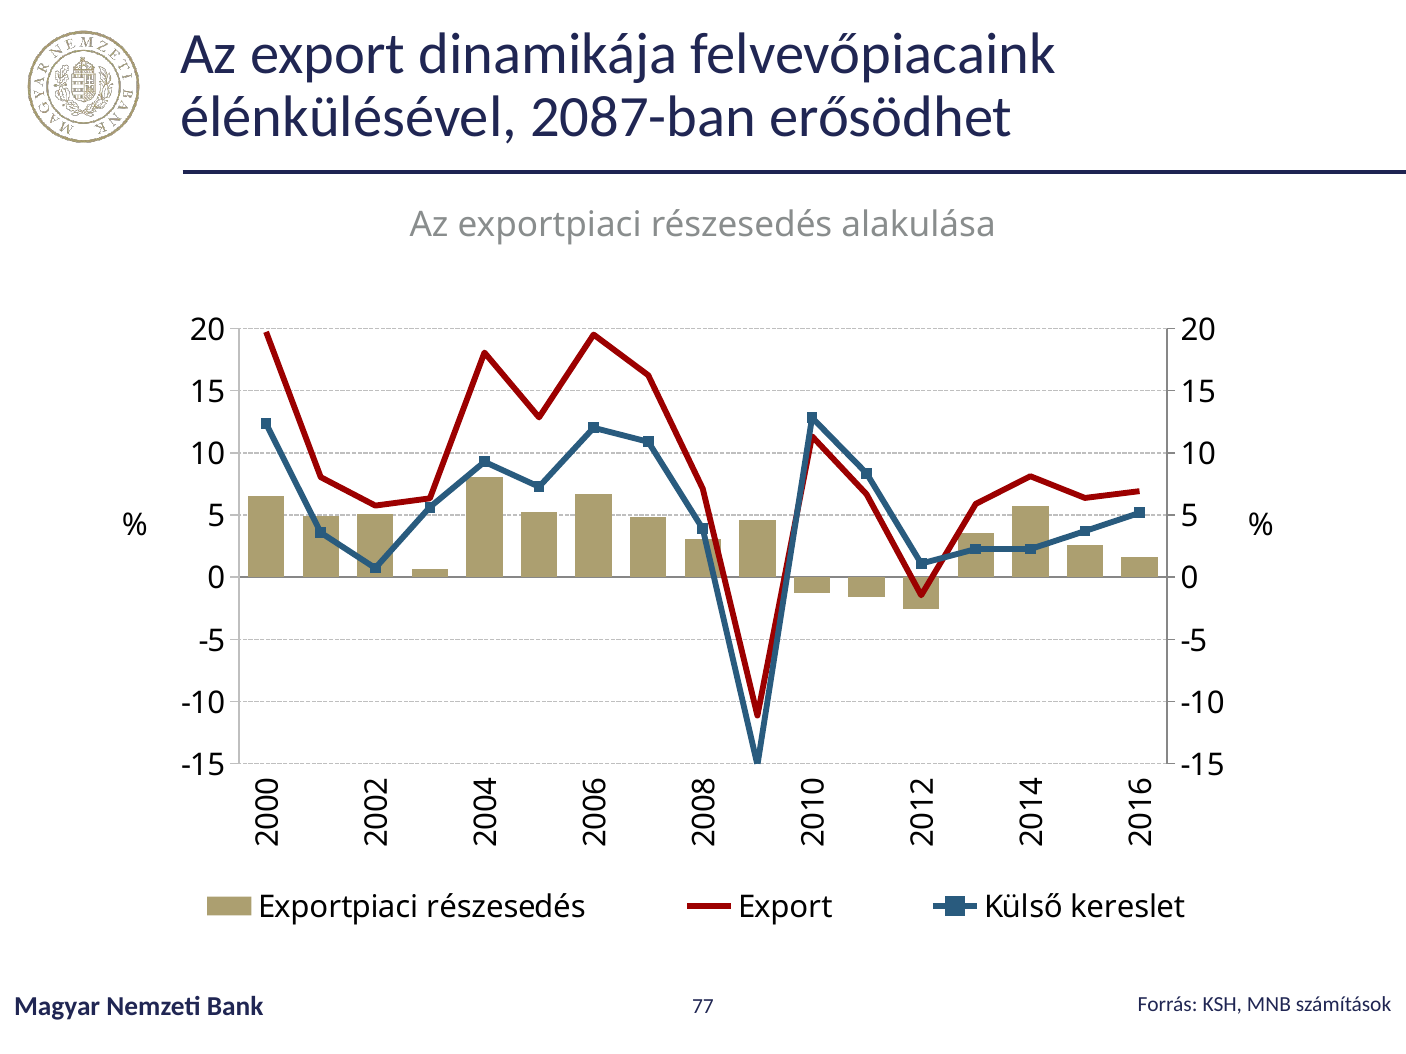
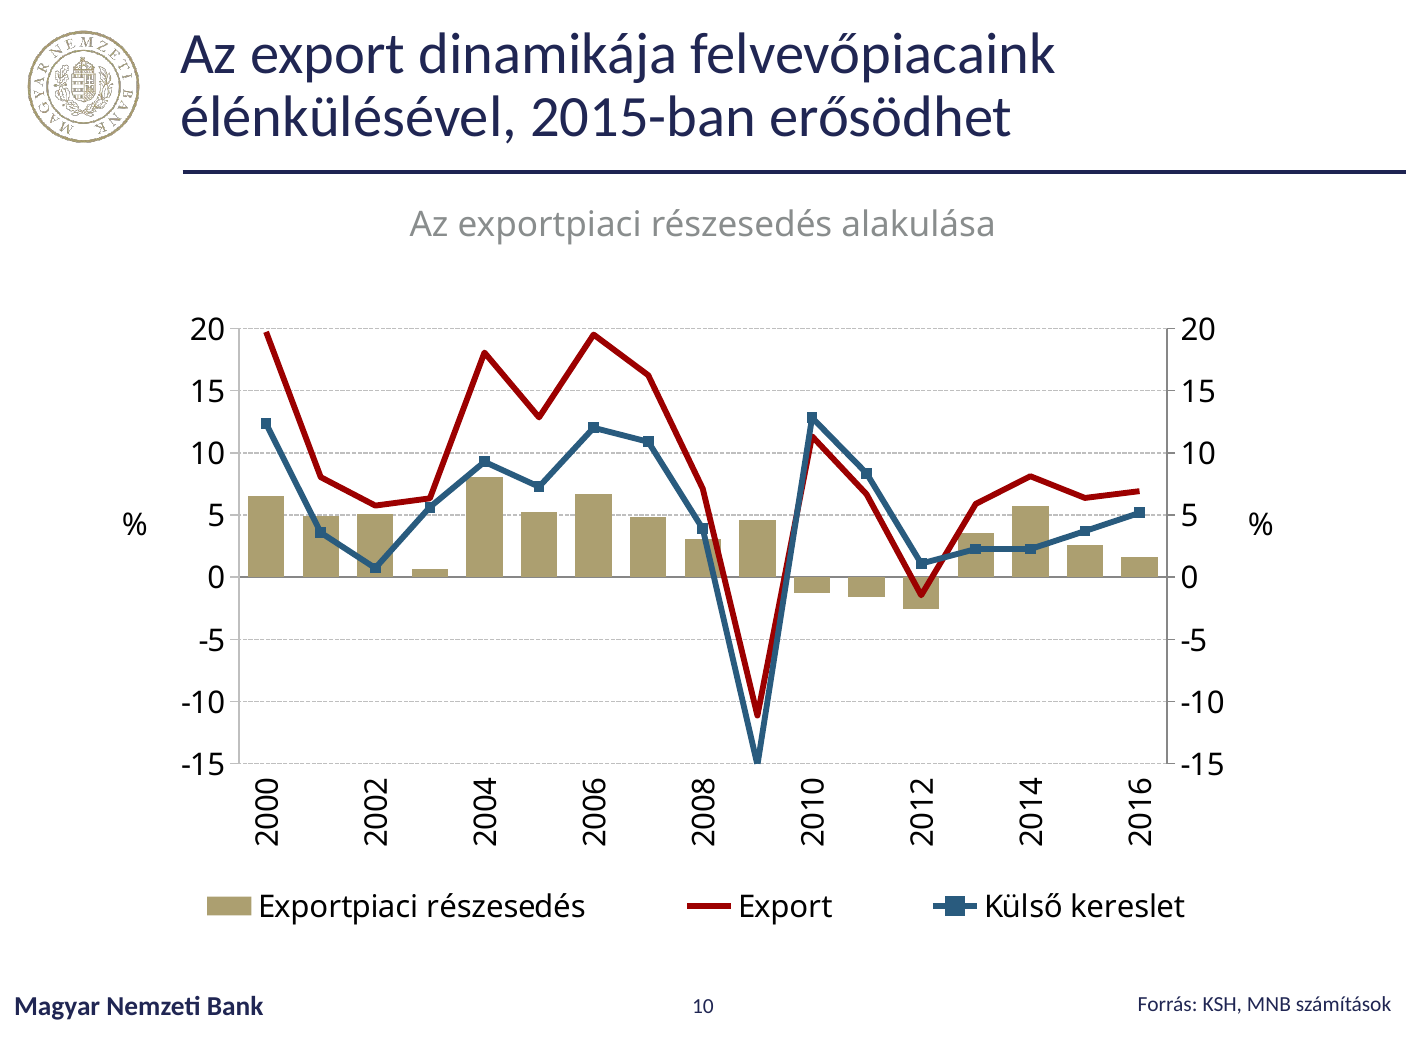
2087-ban: 2087-ban -> 2015-ban
Bank 77: 77 -> 10
